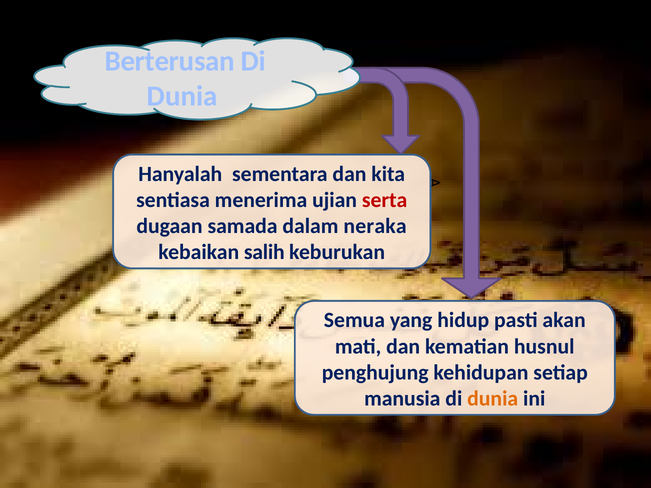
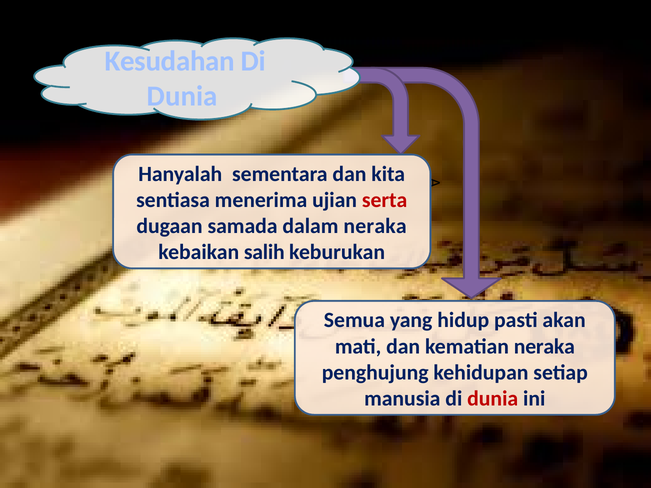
Berterusan: Berterusan -> Kesudahan
kematian husnul: husnul -> neraka
dunia at (493, 399) colour: orange -> red
